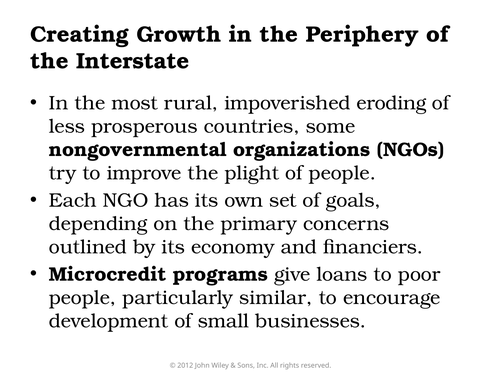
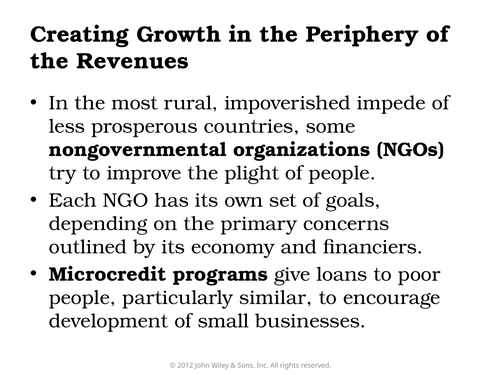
Interstate: Interstate -> Revenues
eroding: eroding -> impede
